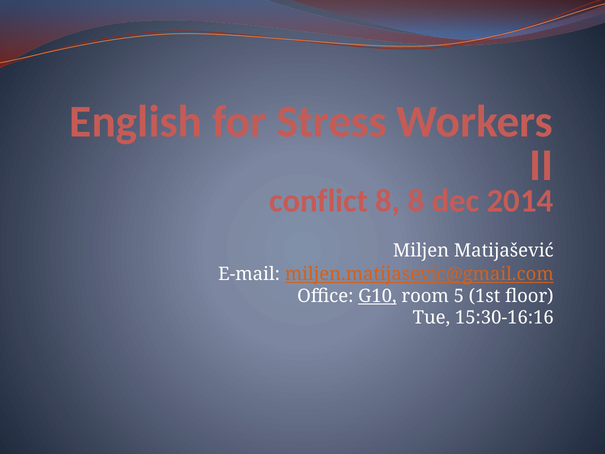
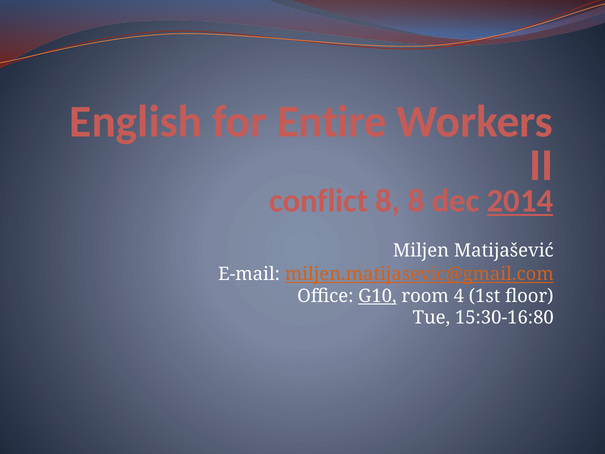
Stress: Stress -> Entire
2014 underline: none -> present
5: 5 -> 4
15:30-16:16: 15:30-16:16 -> 15:30-16:80
